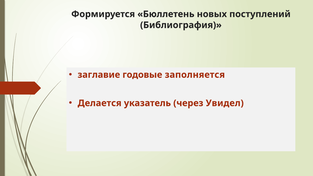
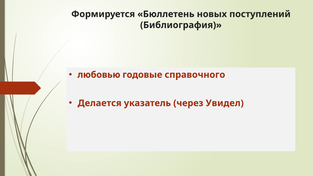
заглавие: заглавие -> любовью
заполняется: заполняется -> справочного
